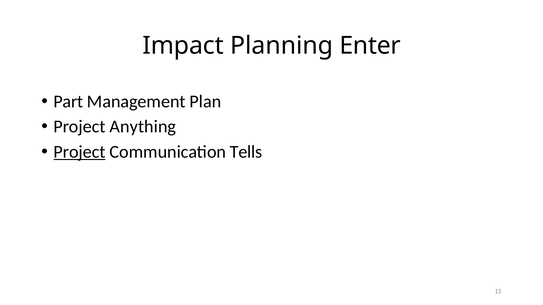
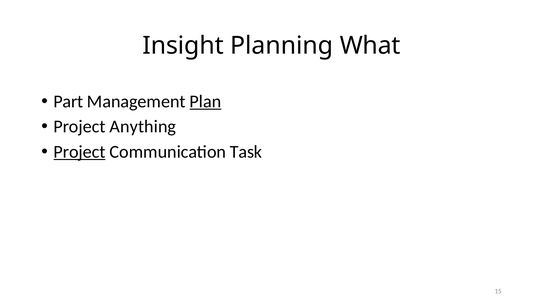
Impact: Impact -> Insight
Enter: Enter -> What
Plan underline: none -> present
Tells: Tells -> Task
